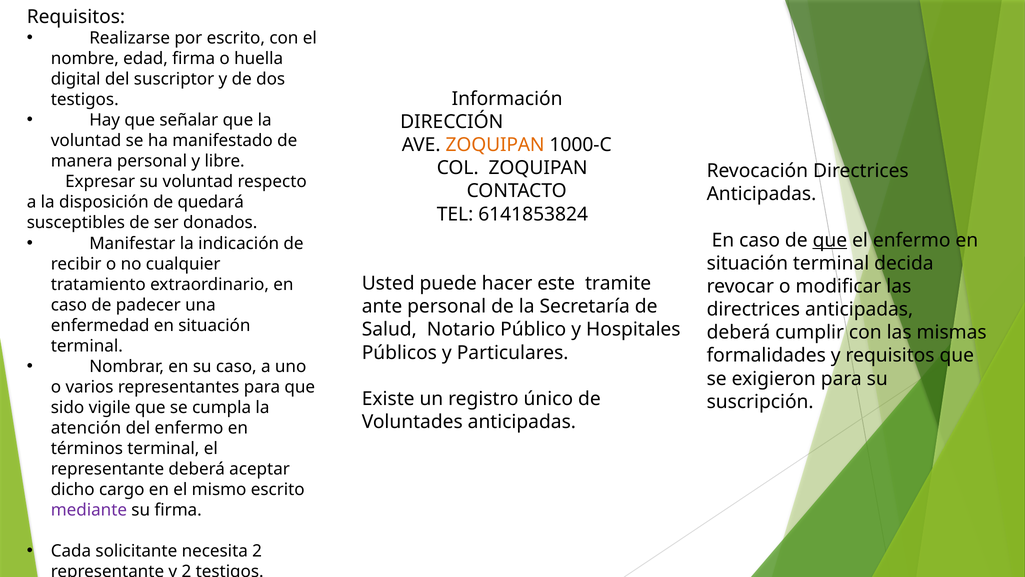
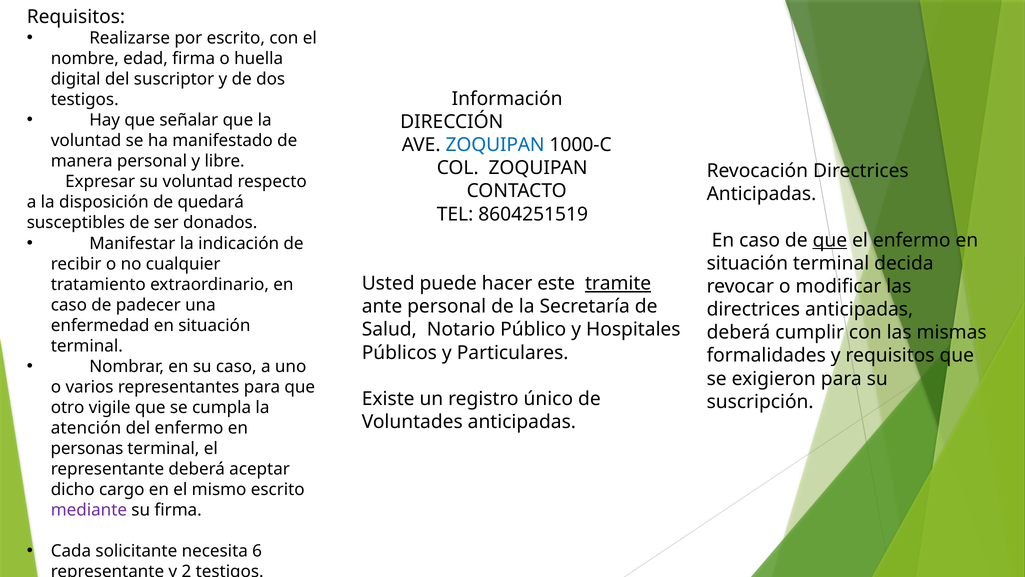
ZOQUIPAN at (495, 145) colour: orange -> blue
6141853824: 6141853824 -> 8604251519
tramite underline: none -> present
sido: sido -> otro
términos: términos -> personas
necesita 2: 2 -> 6
